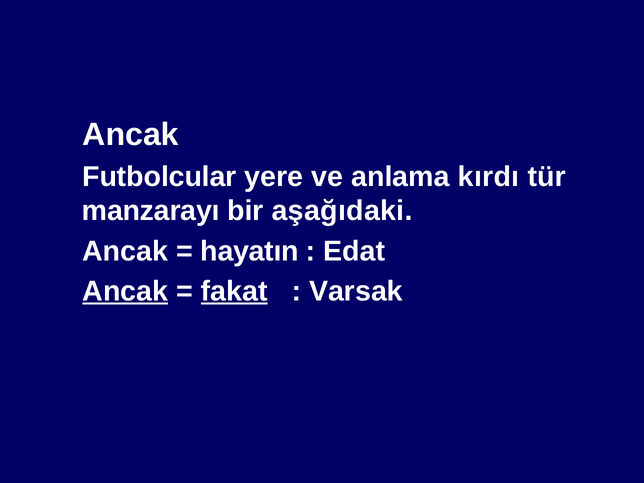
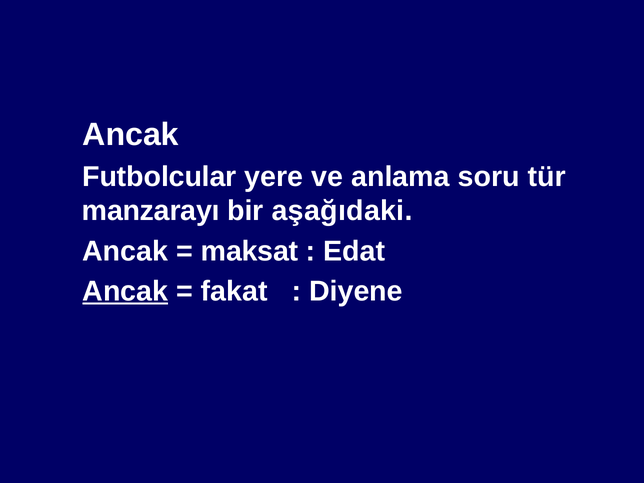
kırdı: kırdı -> soru
hayatın: hayatın -> maksat
fakat underline: present -> none
Varsak: Varsak -> Diyene
